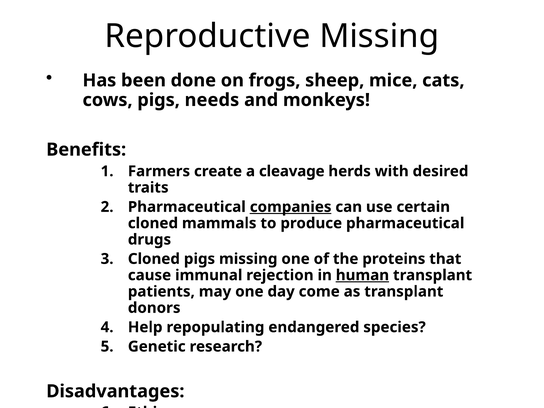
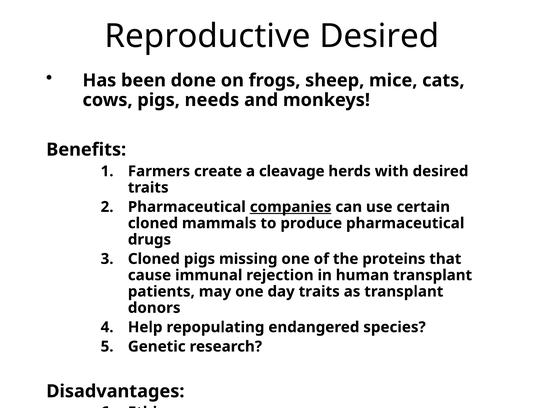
Reproductive Missing: Missing -> Desired
human underline: present -> none
day come: come -> traits
